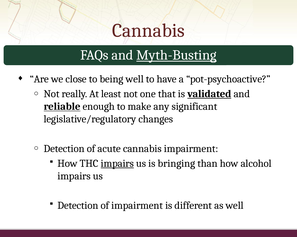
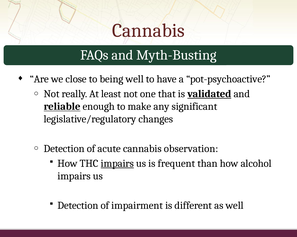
Myth-Busting underline: present -> none
cannabis impairment: impairment -> observation
bringing: bringing -> frequent
